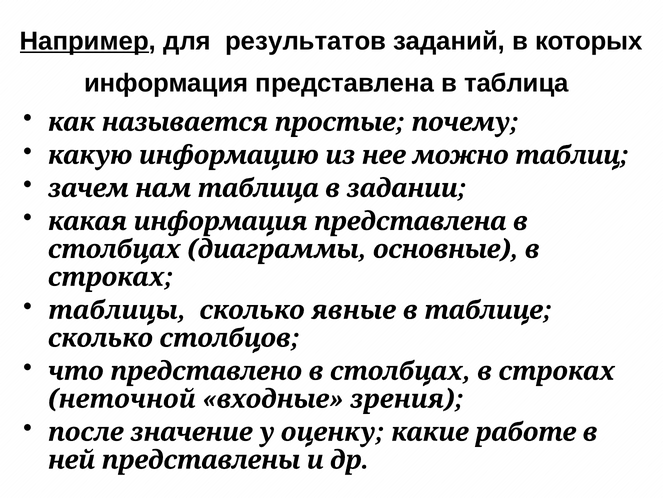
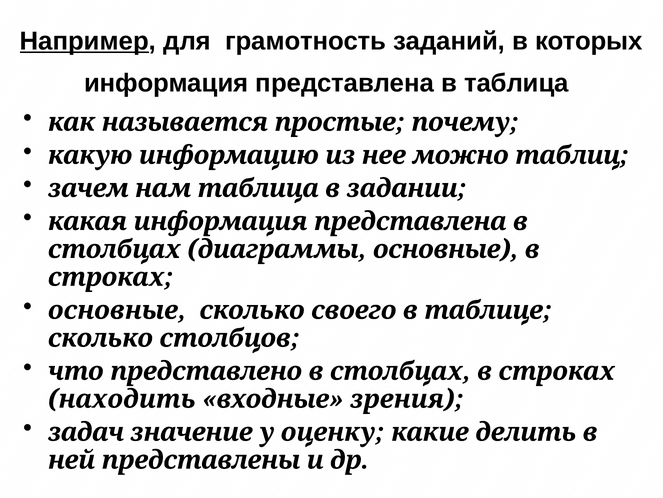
результатов: результатов -> грамотность
таблицы at (117, 310): таблицы -> основные
явные: явные -> своего
неточной: неточной -> находить
после: после -> задач
работе: работе -> делить
